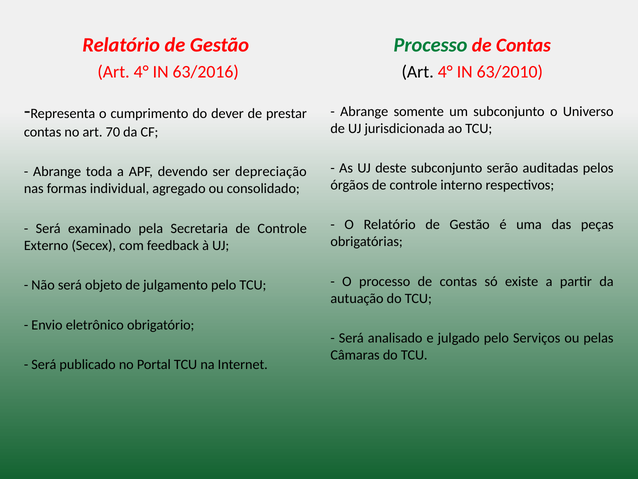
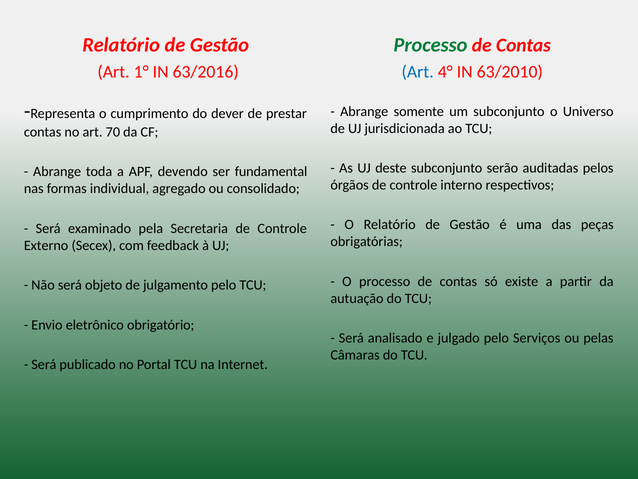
4° at (141, 72): 4° -> 1°
Art at (418, 72) colour: black -> blue
depreciação: depreciação -> fundamental
